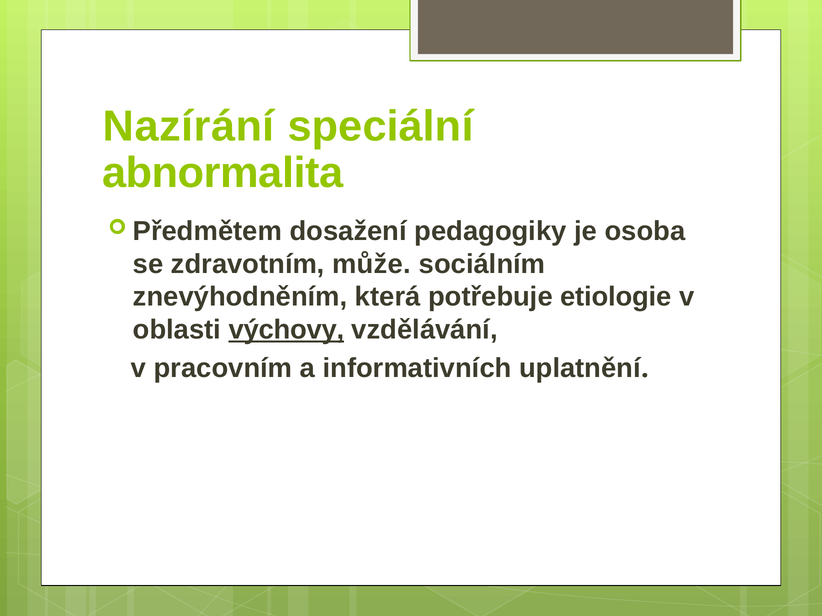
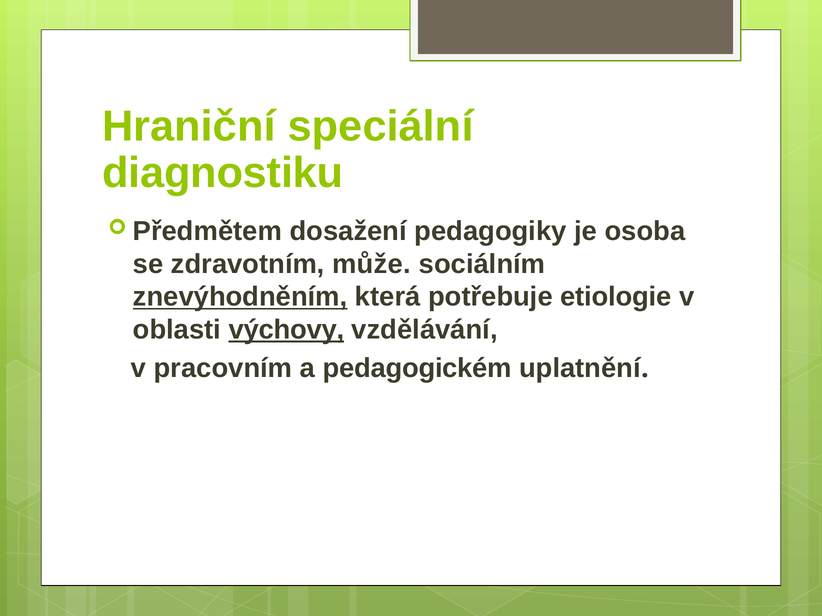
Nazírání: Nazírání -> Hraniční
abnormalita: abnormalita -> diagnostiku
znevýhodněním underline: none -> present
informativních: informativních -> pedagogickém
